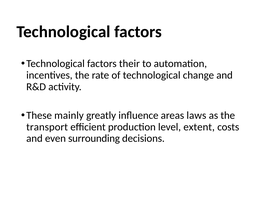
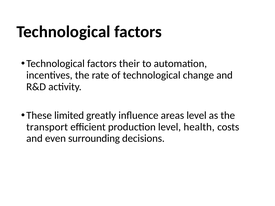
mainly: mainly -> limited
areas laws: laws -> level
extent: extent -> health
